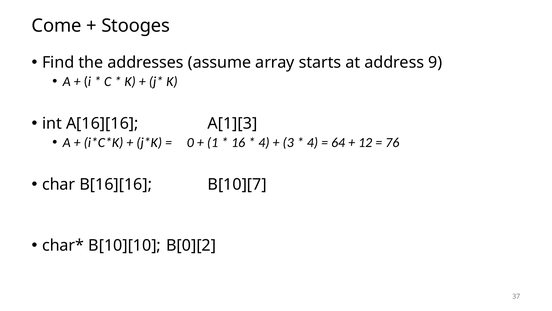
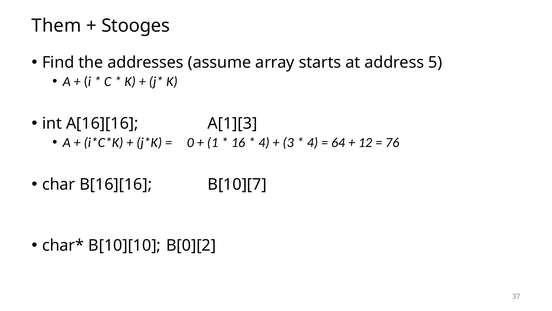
Come: Come -> Them
9: 9 -> 5
